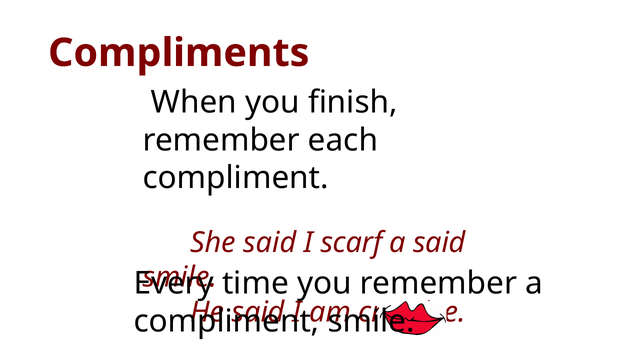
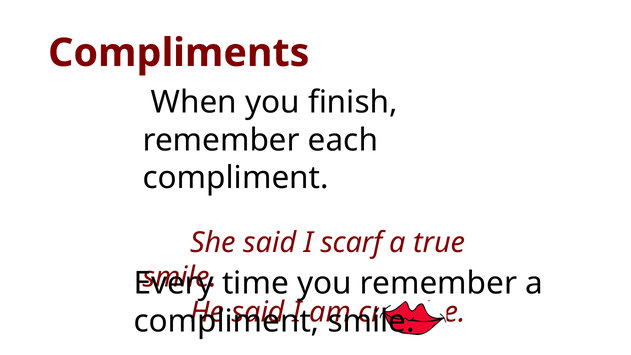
a said: said -> true
